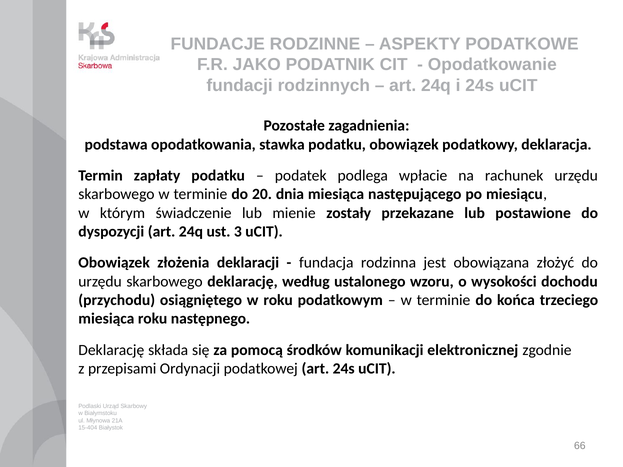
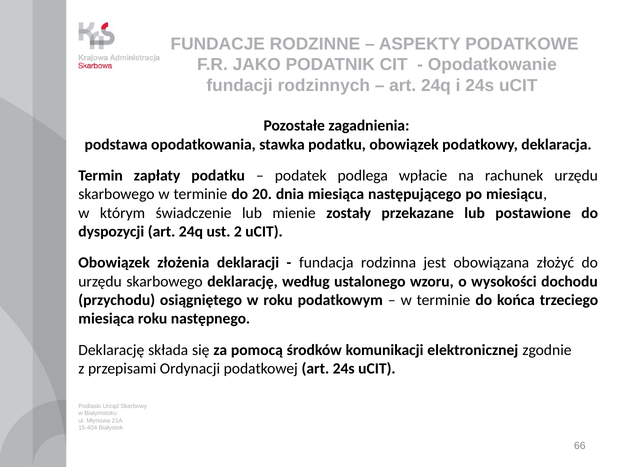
3: 3 -> 2
